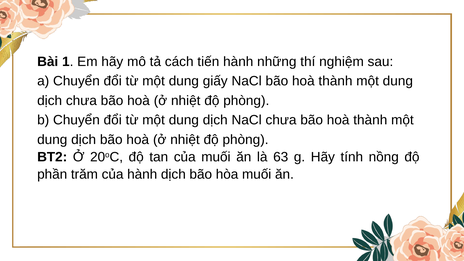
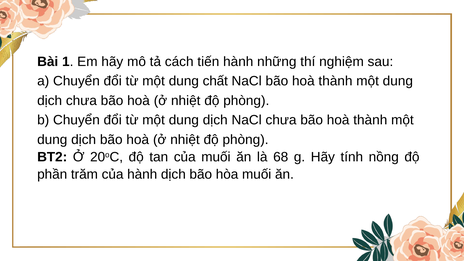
giấy: giấy -> chất
63: 63 -> 68
